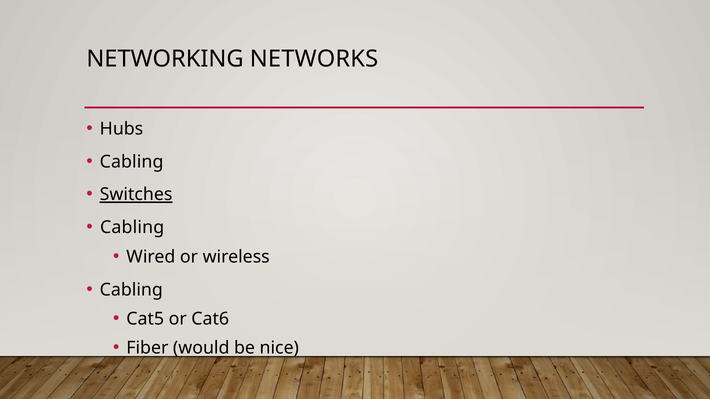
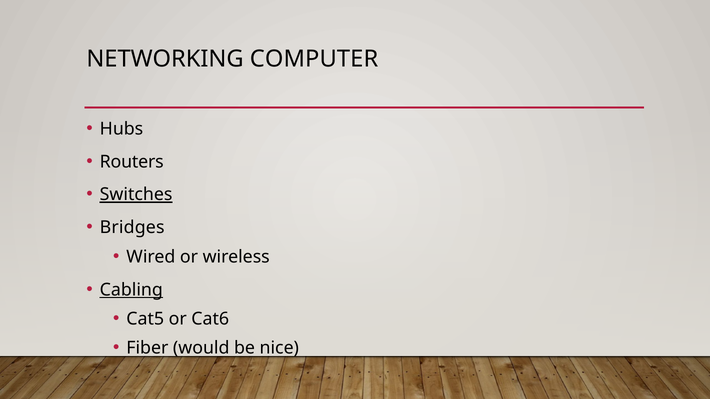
NETWORKS: NETWORKS -> COMPUTER
Cabling at (132, 162): Cabling -> Routers
Cabling at (132, 228): Cabling -> Bridges
Cabling at (131, 290) underline: none -> present
